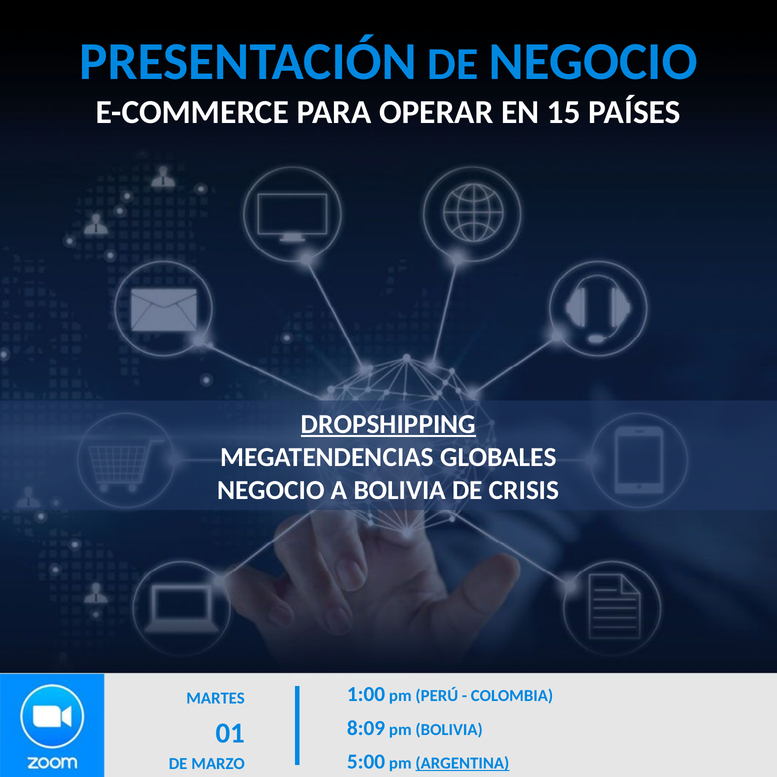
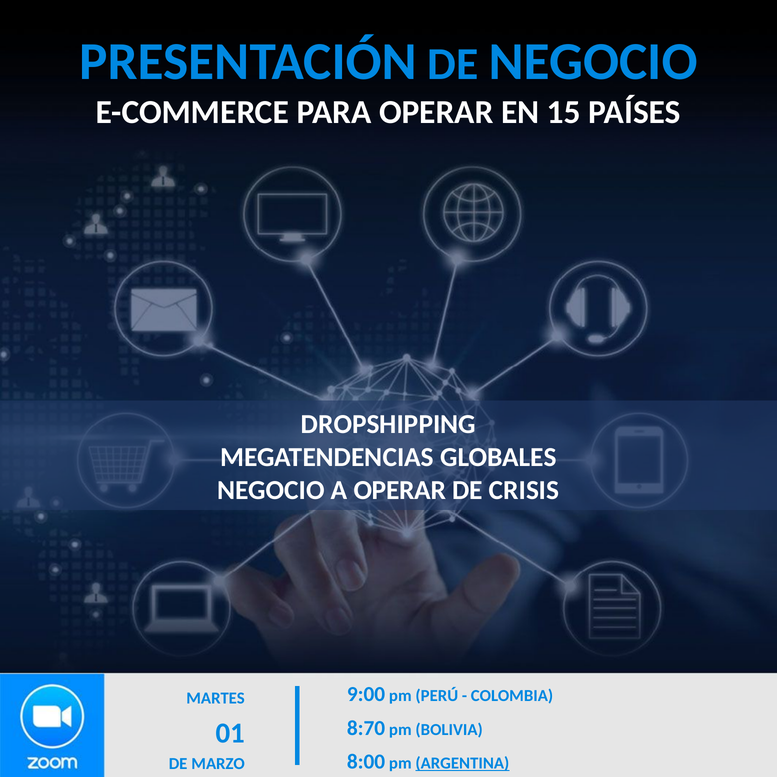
DROPSHIPPING underline: present -> none
A BOLIVIA: BOLIVIA -> OPERAR
1:00: 1:00 -> 9:00
8:09: 8:09 -> 8:70
5:00: 5:00 -> 8:00
